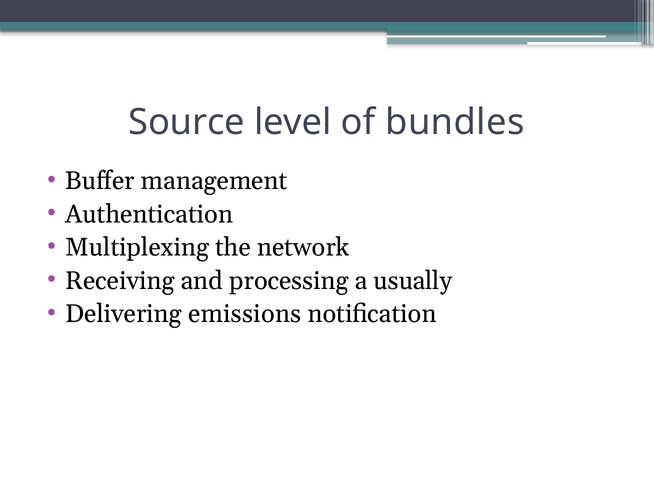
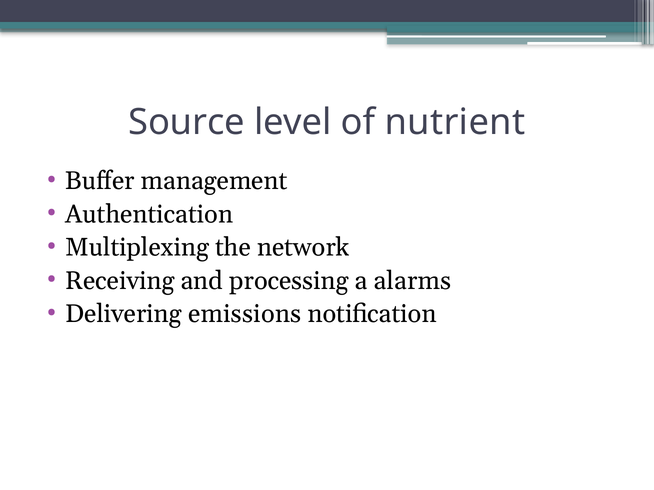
bundles: bundles -> nutrient
usually: usually -> alarms
